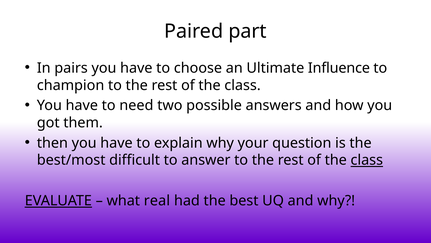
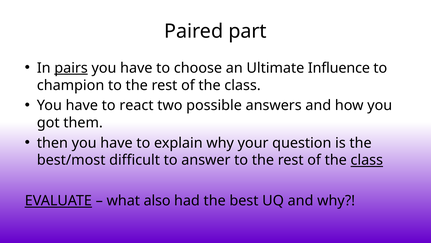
pairs underline: none -> present
need: need -> react
real: real -> also
